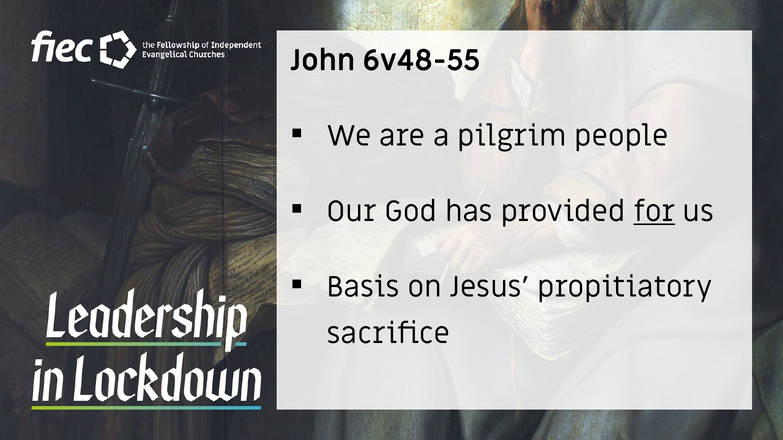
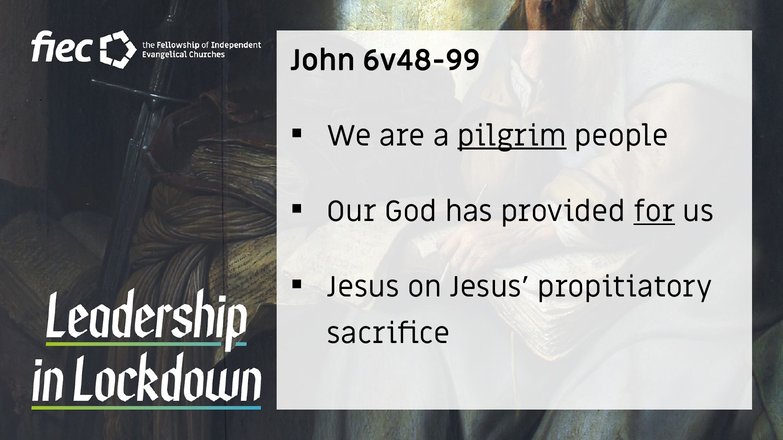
6v48-55: 6v48-55 -> 6v48-99
pilgrim underline: none -> present
Basis at (363, 287): Basis -> Jesus
